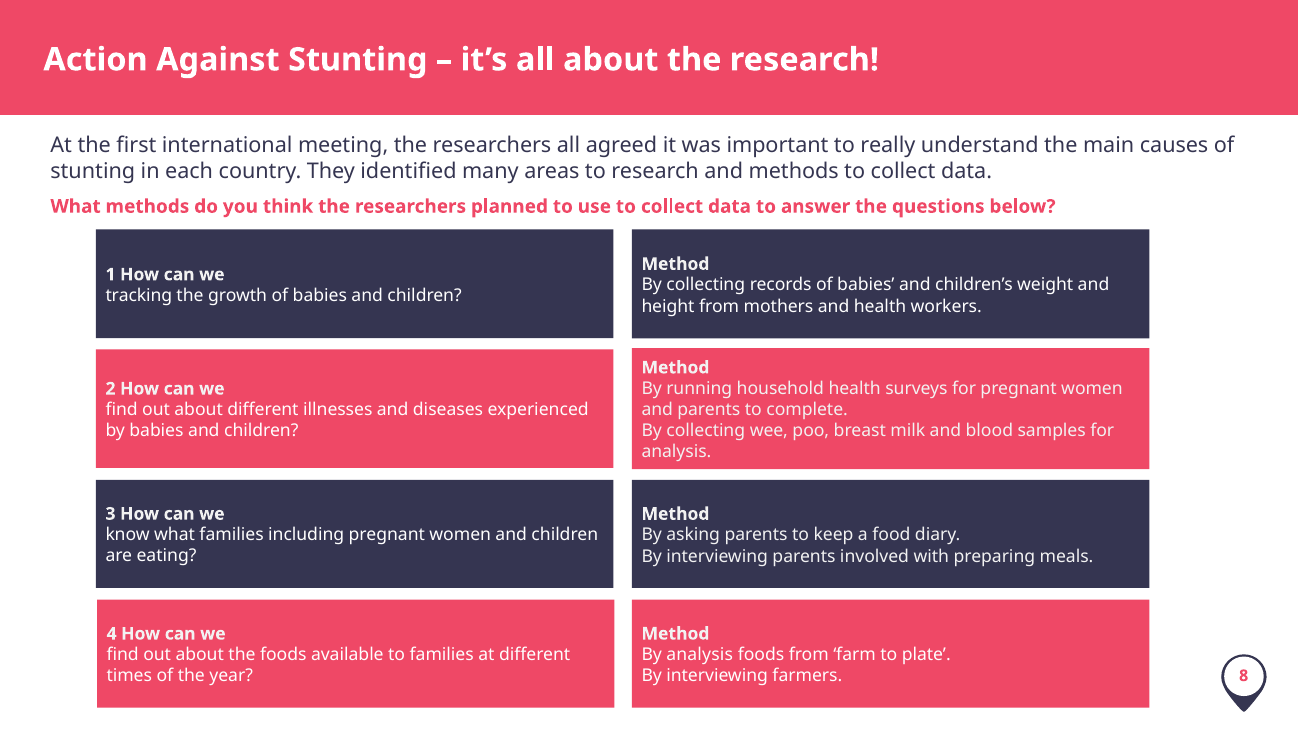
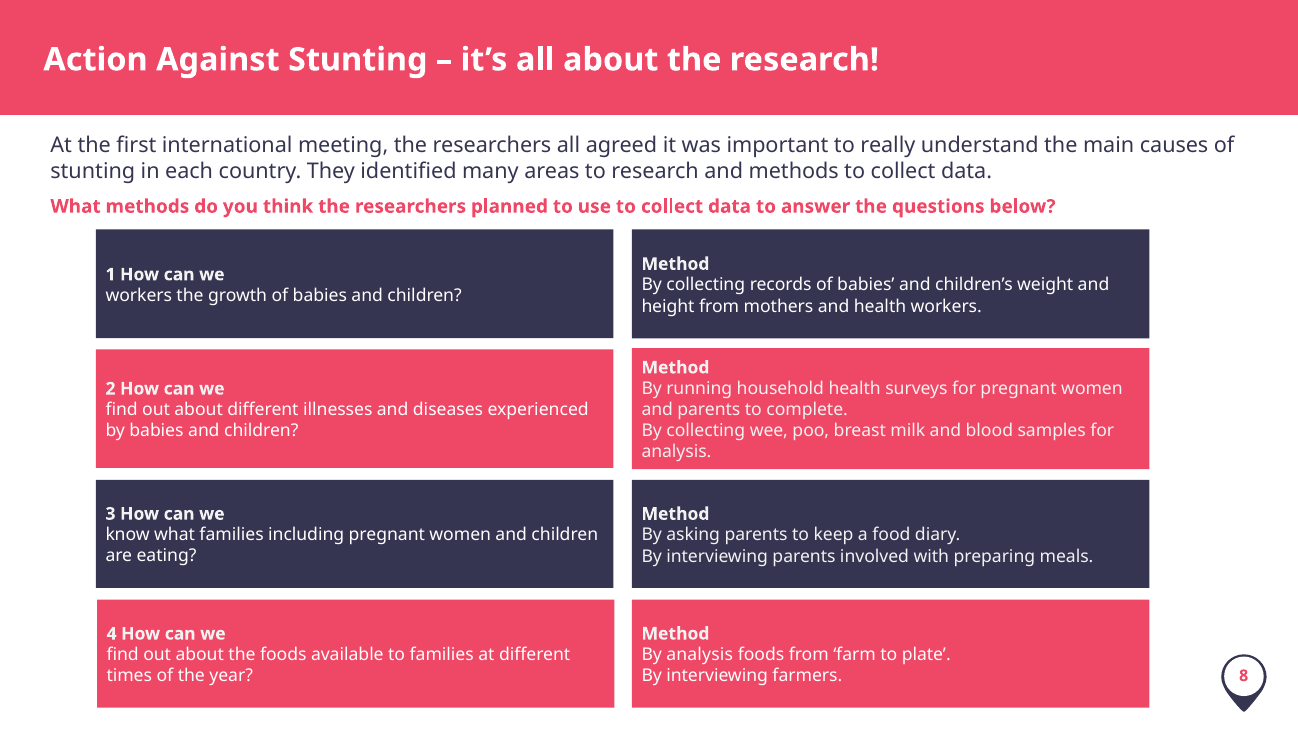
tracking at (139, 296): tracking -> workers
